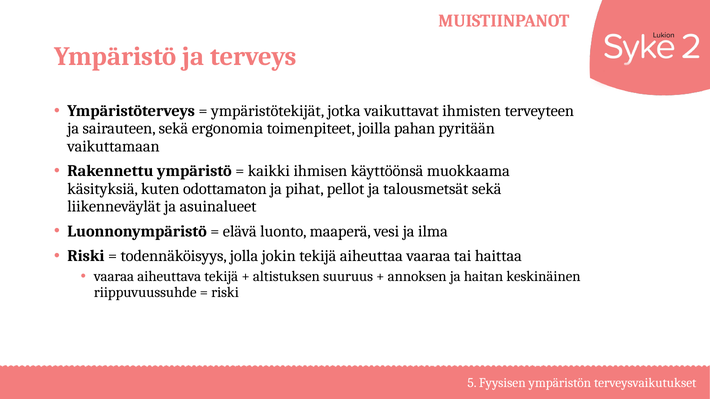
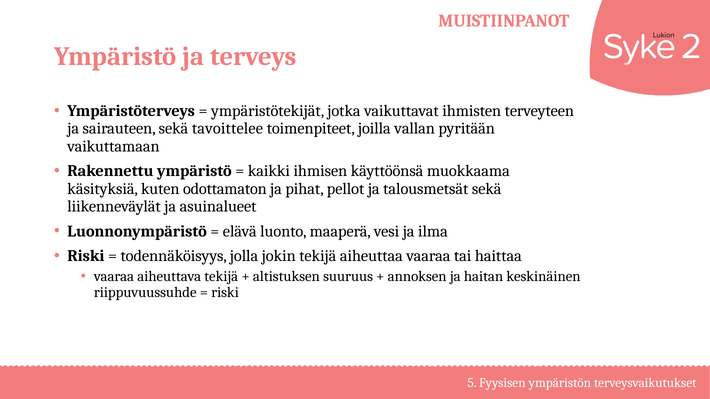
ergonomia: ergonomia -> tavoittelee
pahan: pahan -> vallan
